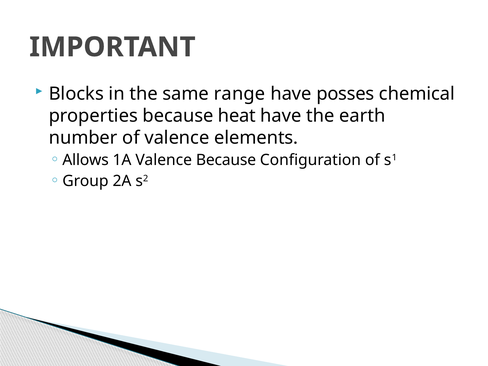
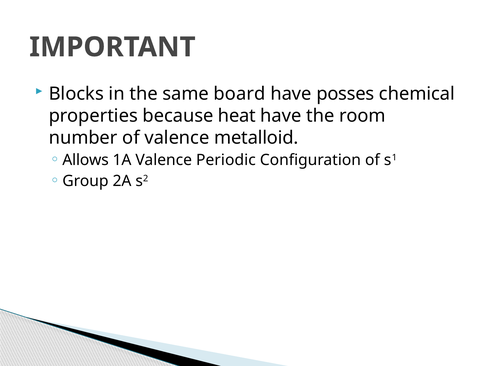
range: range -> board
earth: earth -> room
elements: elements -> metalloid
Valence Because: Because -> Periodic
